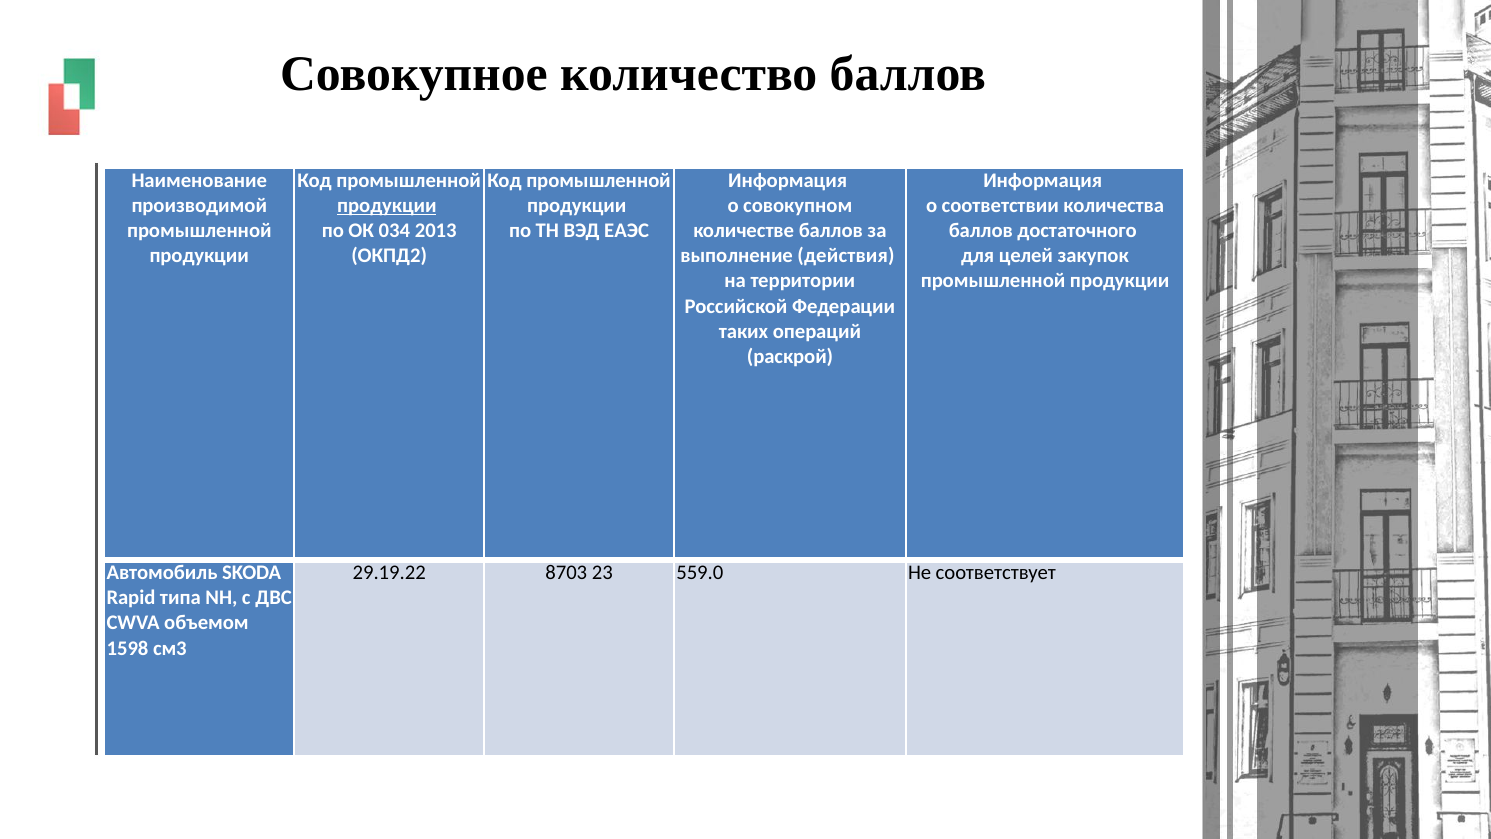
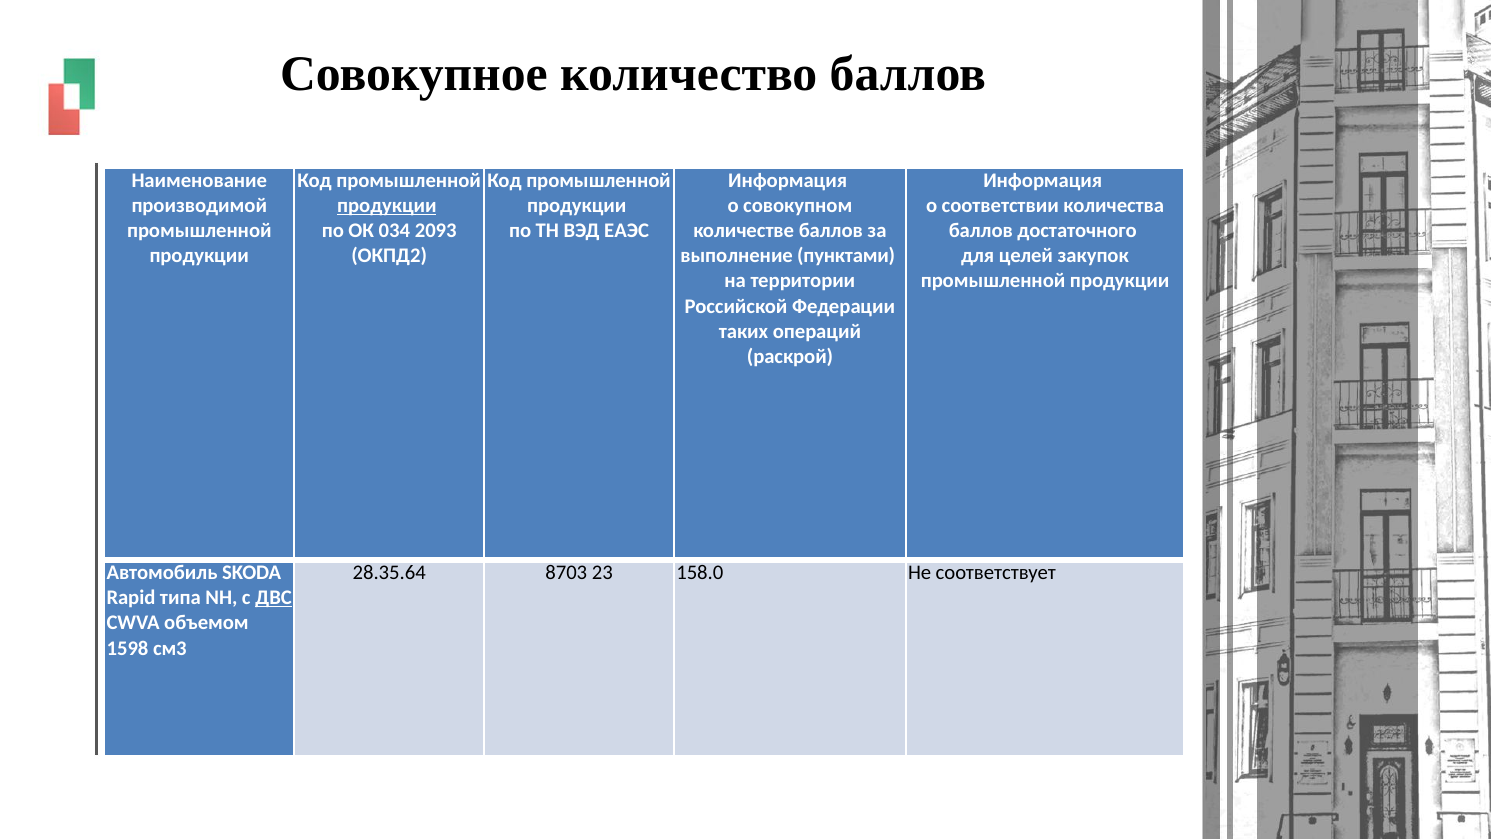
2013: 2013 -> 2093
действия: действия -> пунктами
29.19.22: 29.19.22 -> 28.35.64
559.0: 559.0 -> 158.0
ДВС underline: none -> present
